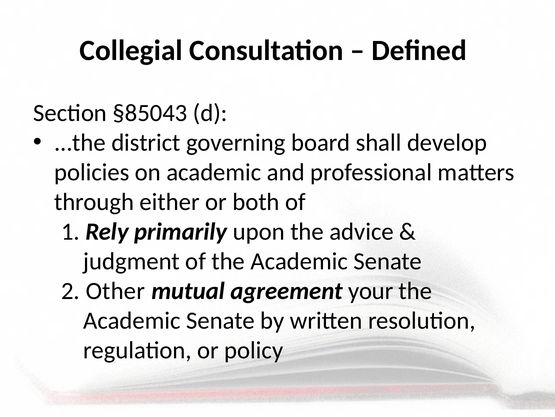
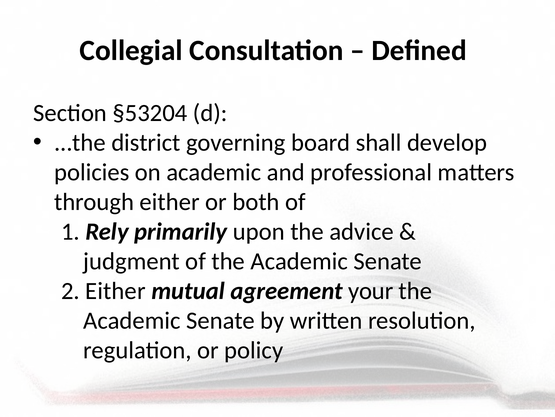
§85043: §85043 -> §53204
2 Other: Other -> Either
